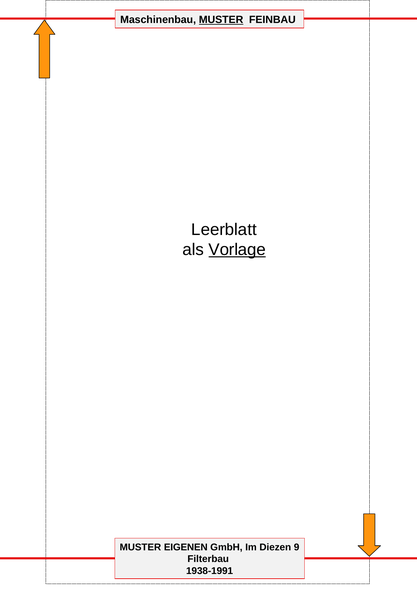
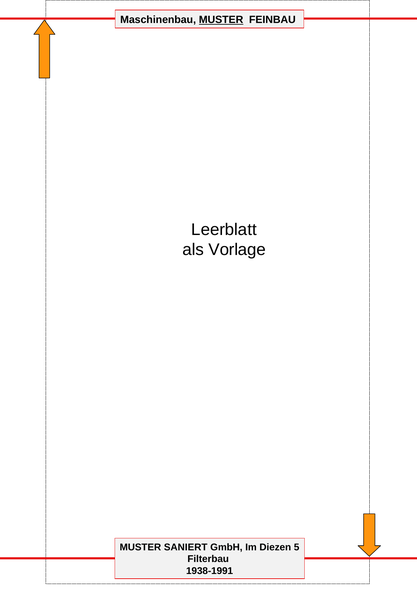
Vorlage underline: present -> none
EIGENEN: EIGENEN -> SANIERT
9: 9 -> 5
